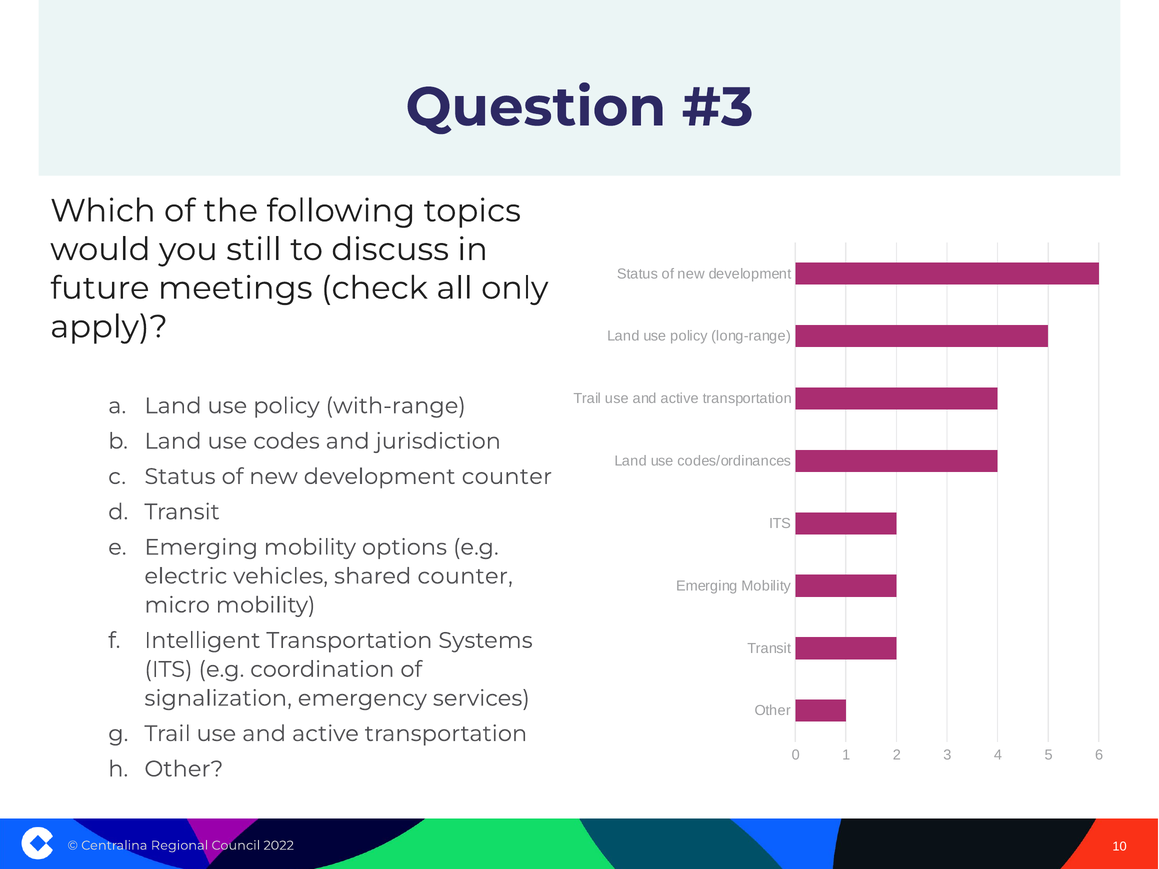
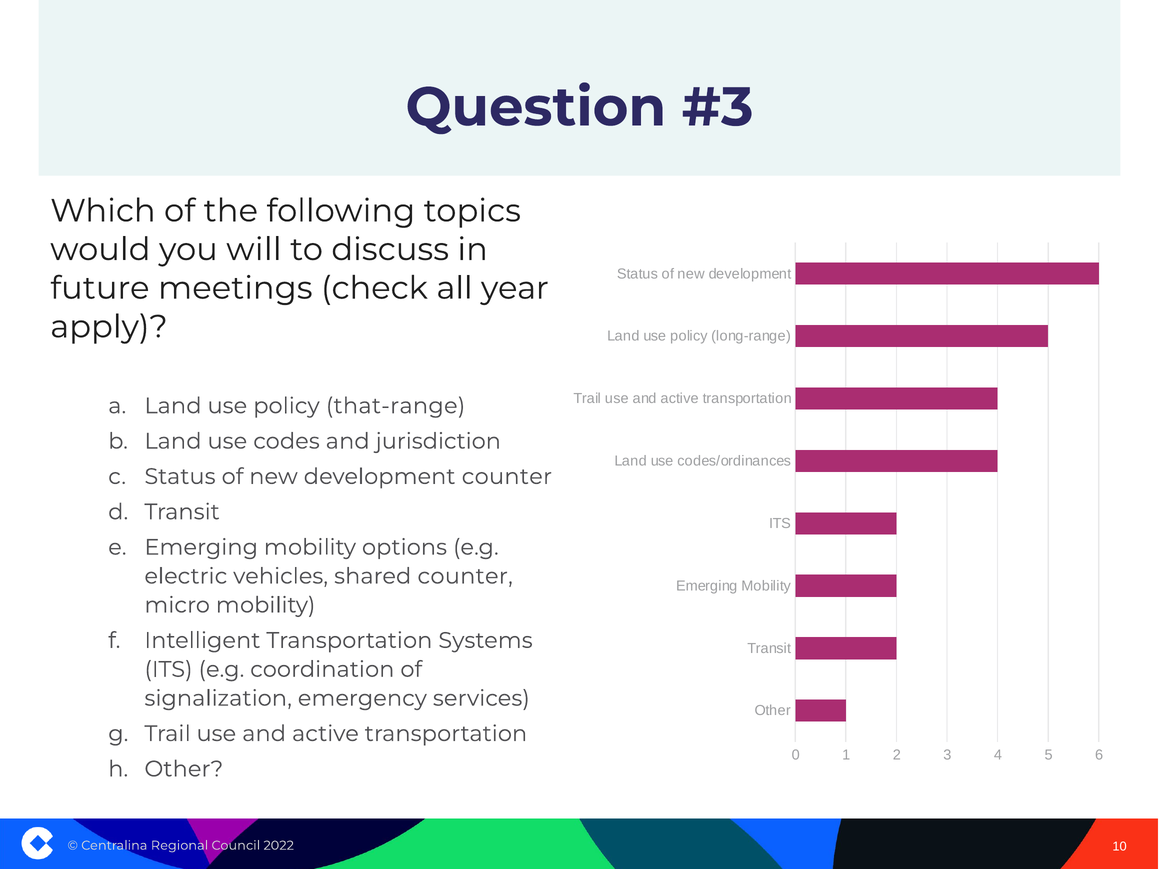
still: still -> will
only: only -> year
with-range: with-range -> that-range
